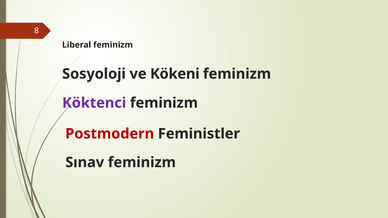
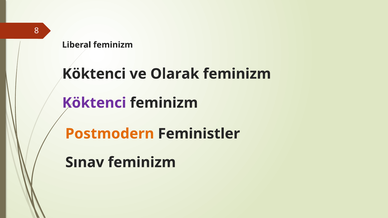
Sosyoloji at (94, 74): Sosyoloji -> Köktenci
Kökeni: Kökeni -> Olarak
Postmodern colour: red -> orange
